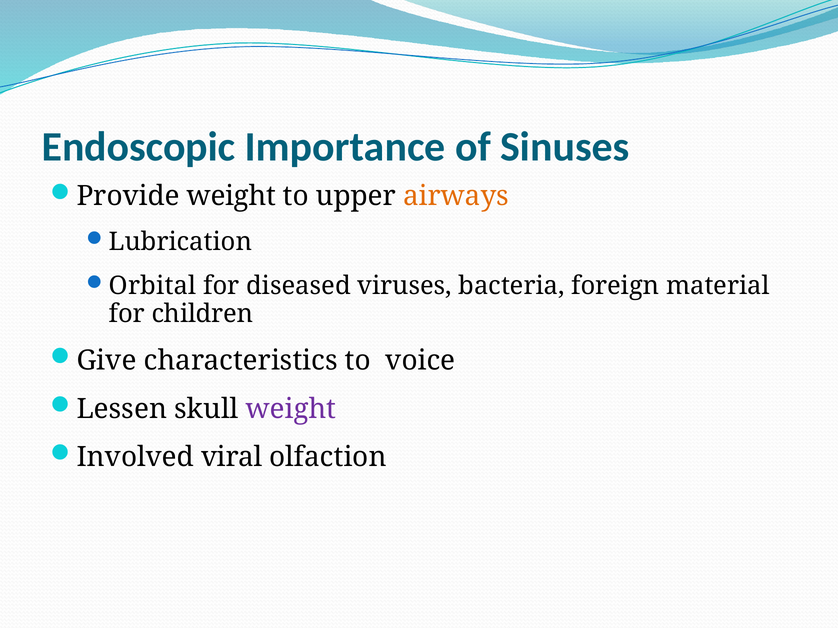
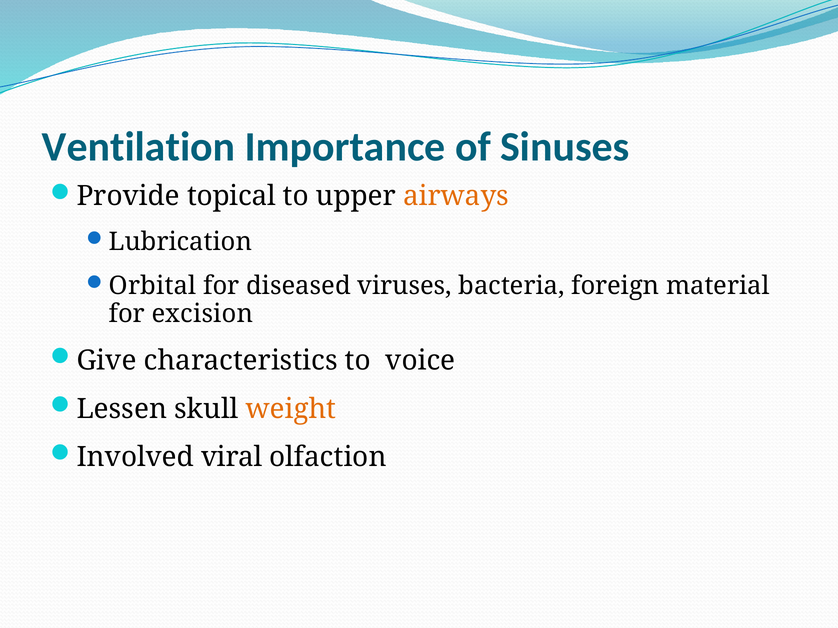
Endoscopic: Endoscopic -> Ventilation
Provide weight: weight -> topical
children: children -> excision
weight at (291, 409) colour: purple -> orange
